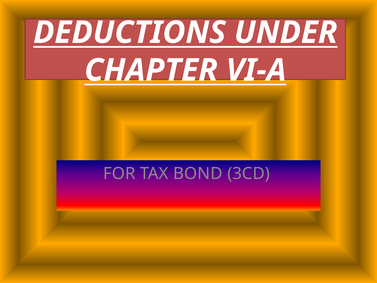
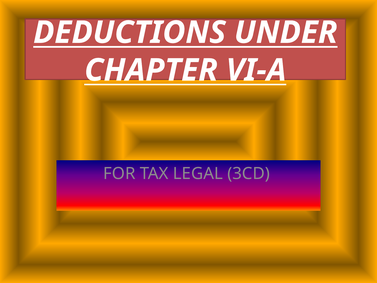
BOND: BOND -> LEGAL
